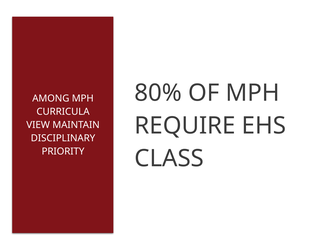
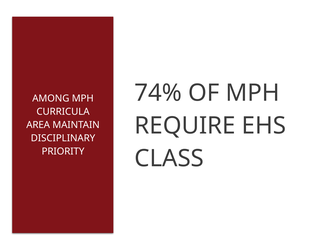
80%: 80% -> 74%
VIEW: VIEW -> AREA
